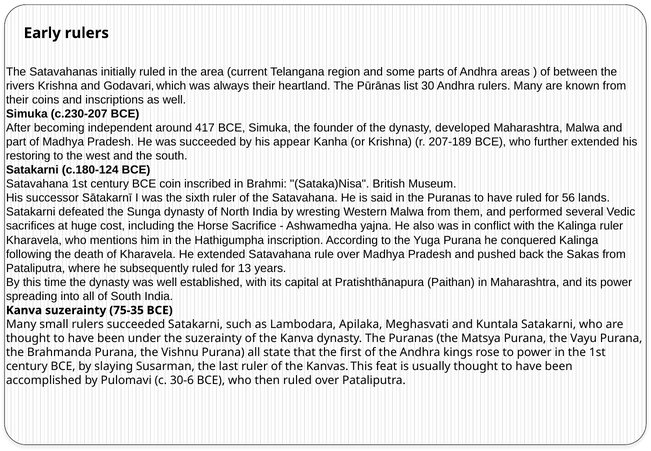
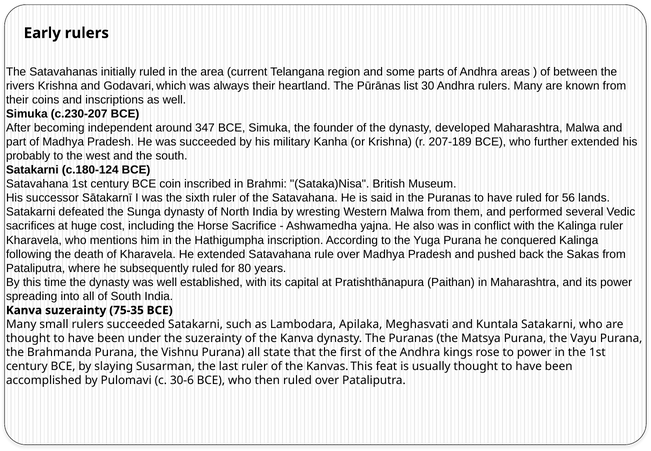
417: 417 -> 347
appear: appear -> military
restoring: restoring -> probably
13: 13 -> 80
